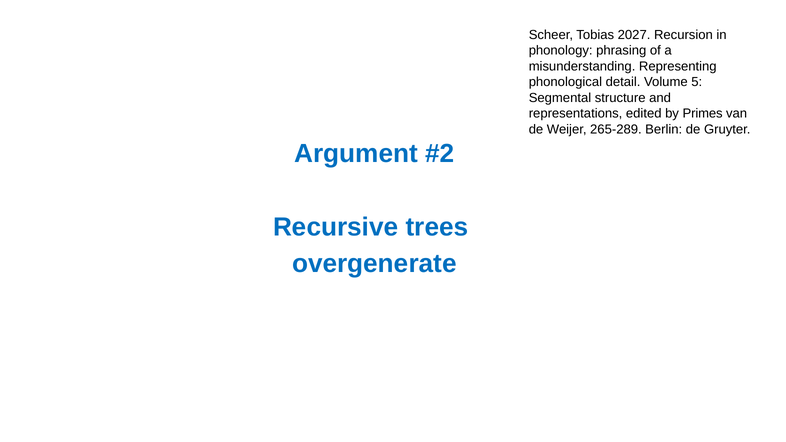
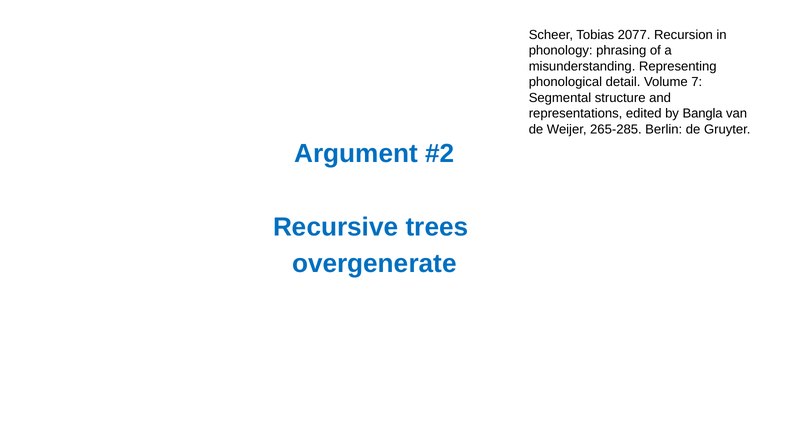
2027: 2027 -> 2077
5: 5 -> 7
Primes: Primes -> Bangla
265-289: 265-289 -> 265-285
